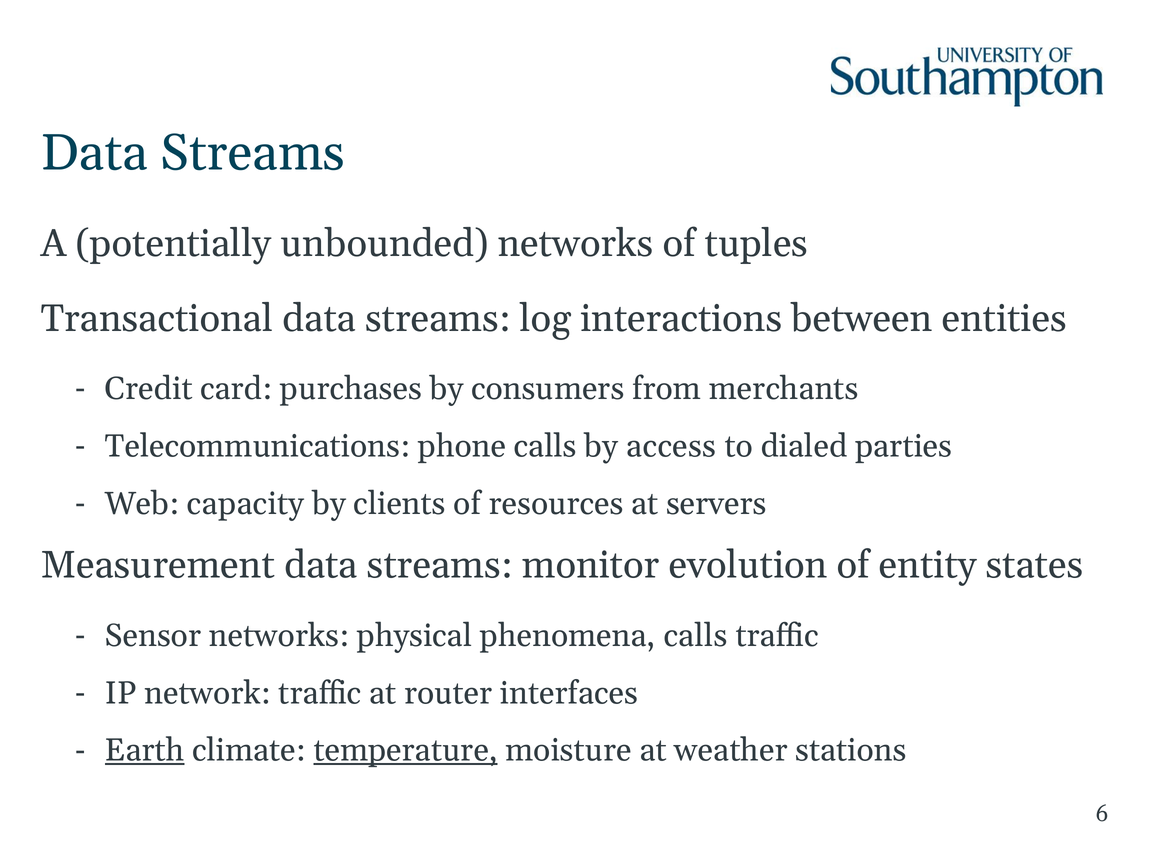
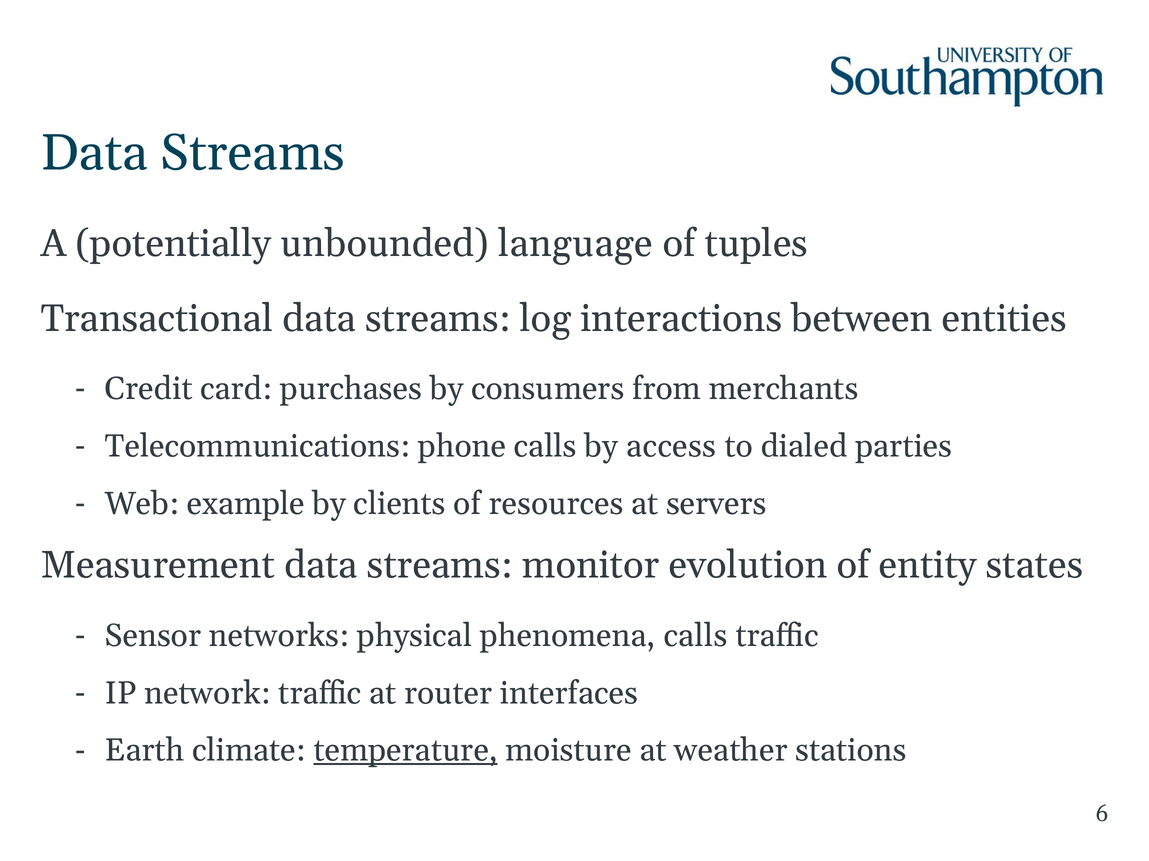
unbounded networks: networks -> language
capacity: capacity -> example
Earth underline: present -> none
